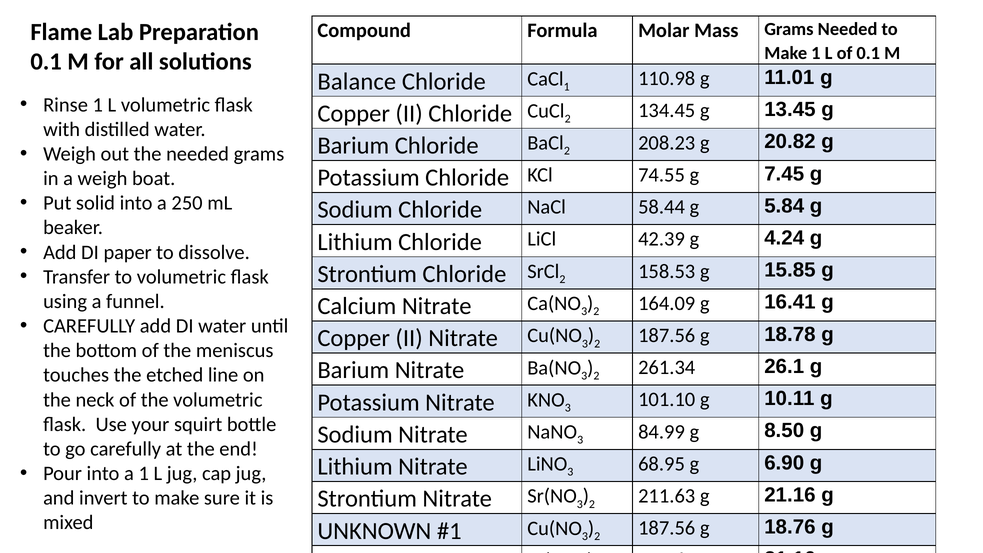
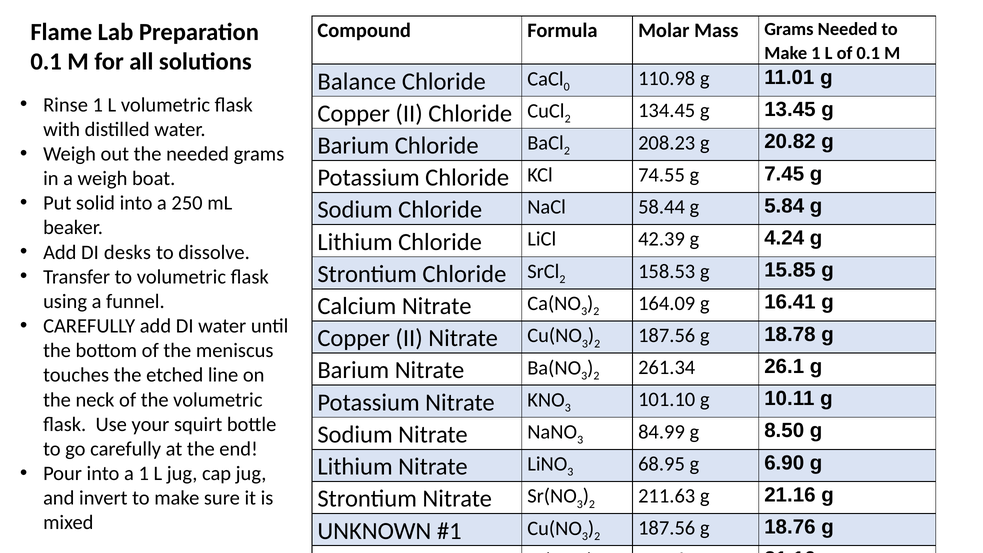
1 at (567, 87): 1 -> 0
paper: paper -> desks
